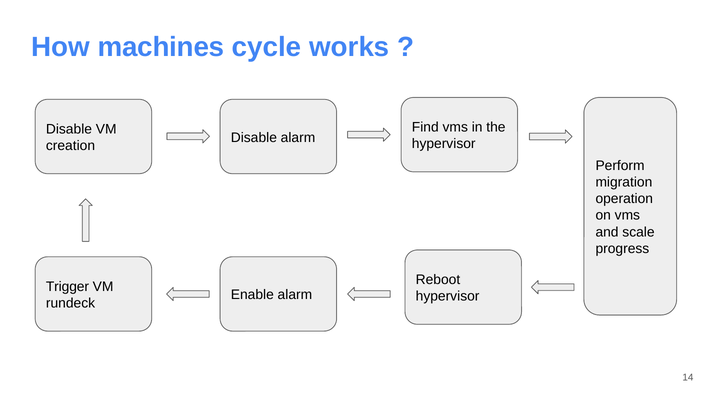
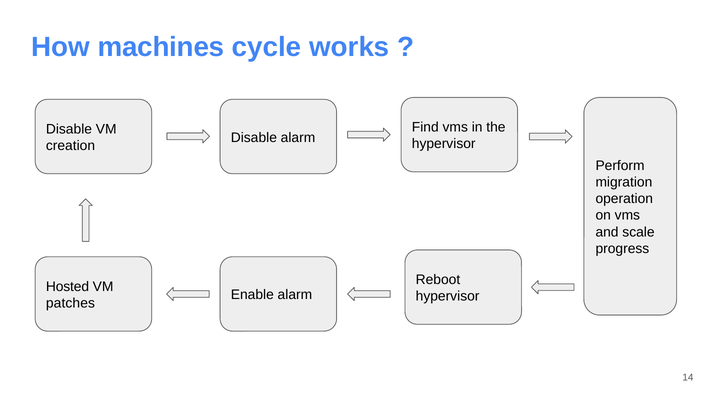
Trigger: Trigger -> Hosted
rundeck: rundeck -> patches
